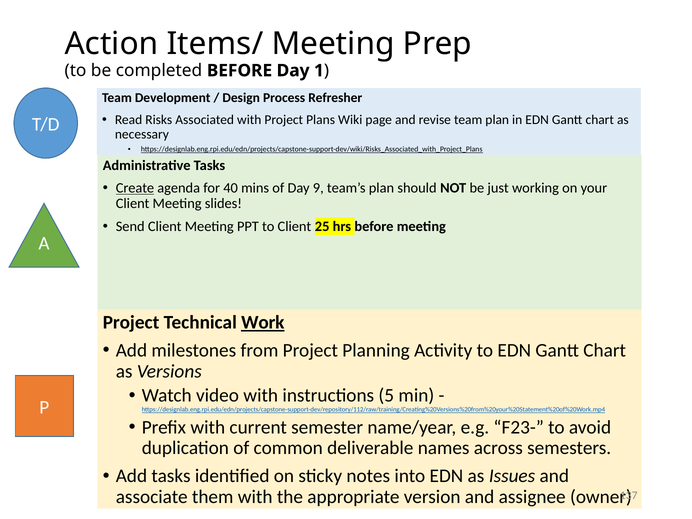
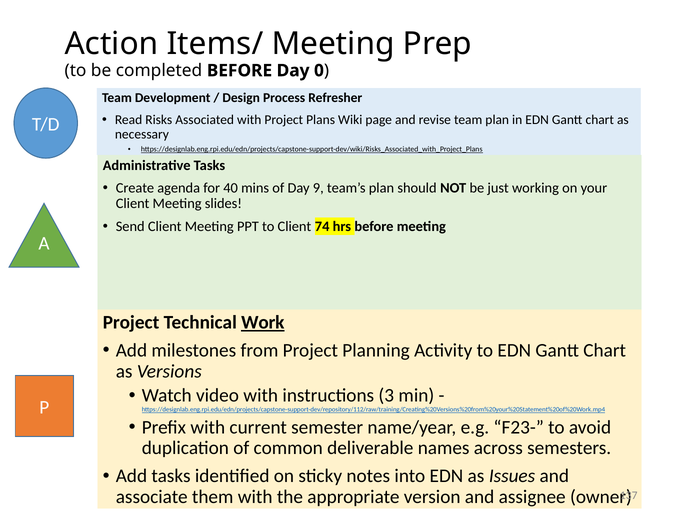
1: 1 -> 0
Create underline: present -> none
25: 25 -> 74
5: 5 -> 3
